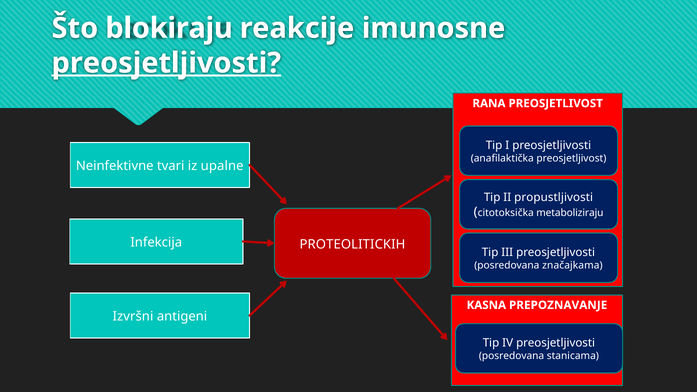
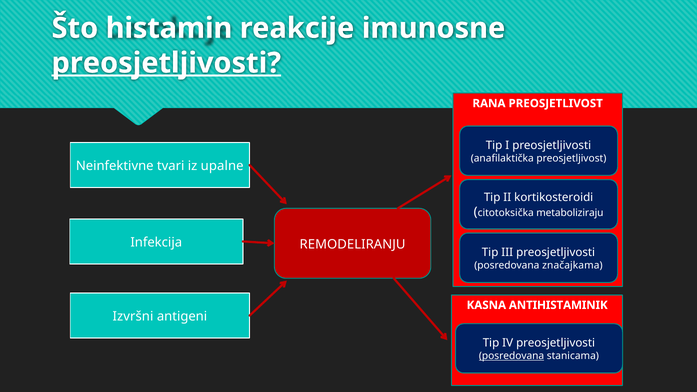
blokiraju: blokiraju -> histamin
propustljivosti: propustljivosti -> kortikosteroidi
PROTEOLITICKIH: PROTEOLITICKIH -> REMODELIRANJU
PREPOZNAVANJE: PREPOZNAVANJE -> ANTIHISTAMINIK
posredovana at (512, 356) underline: none -> present
